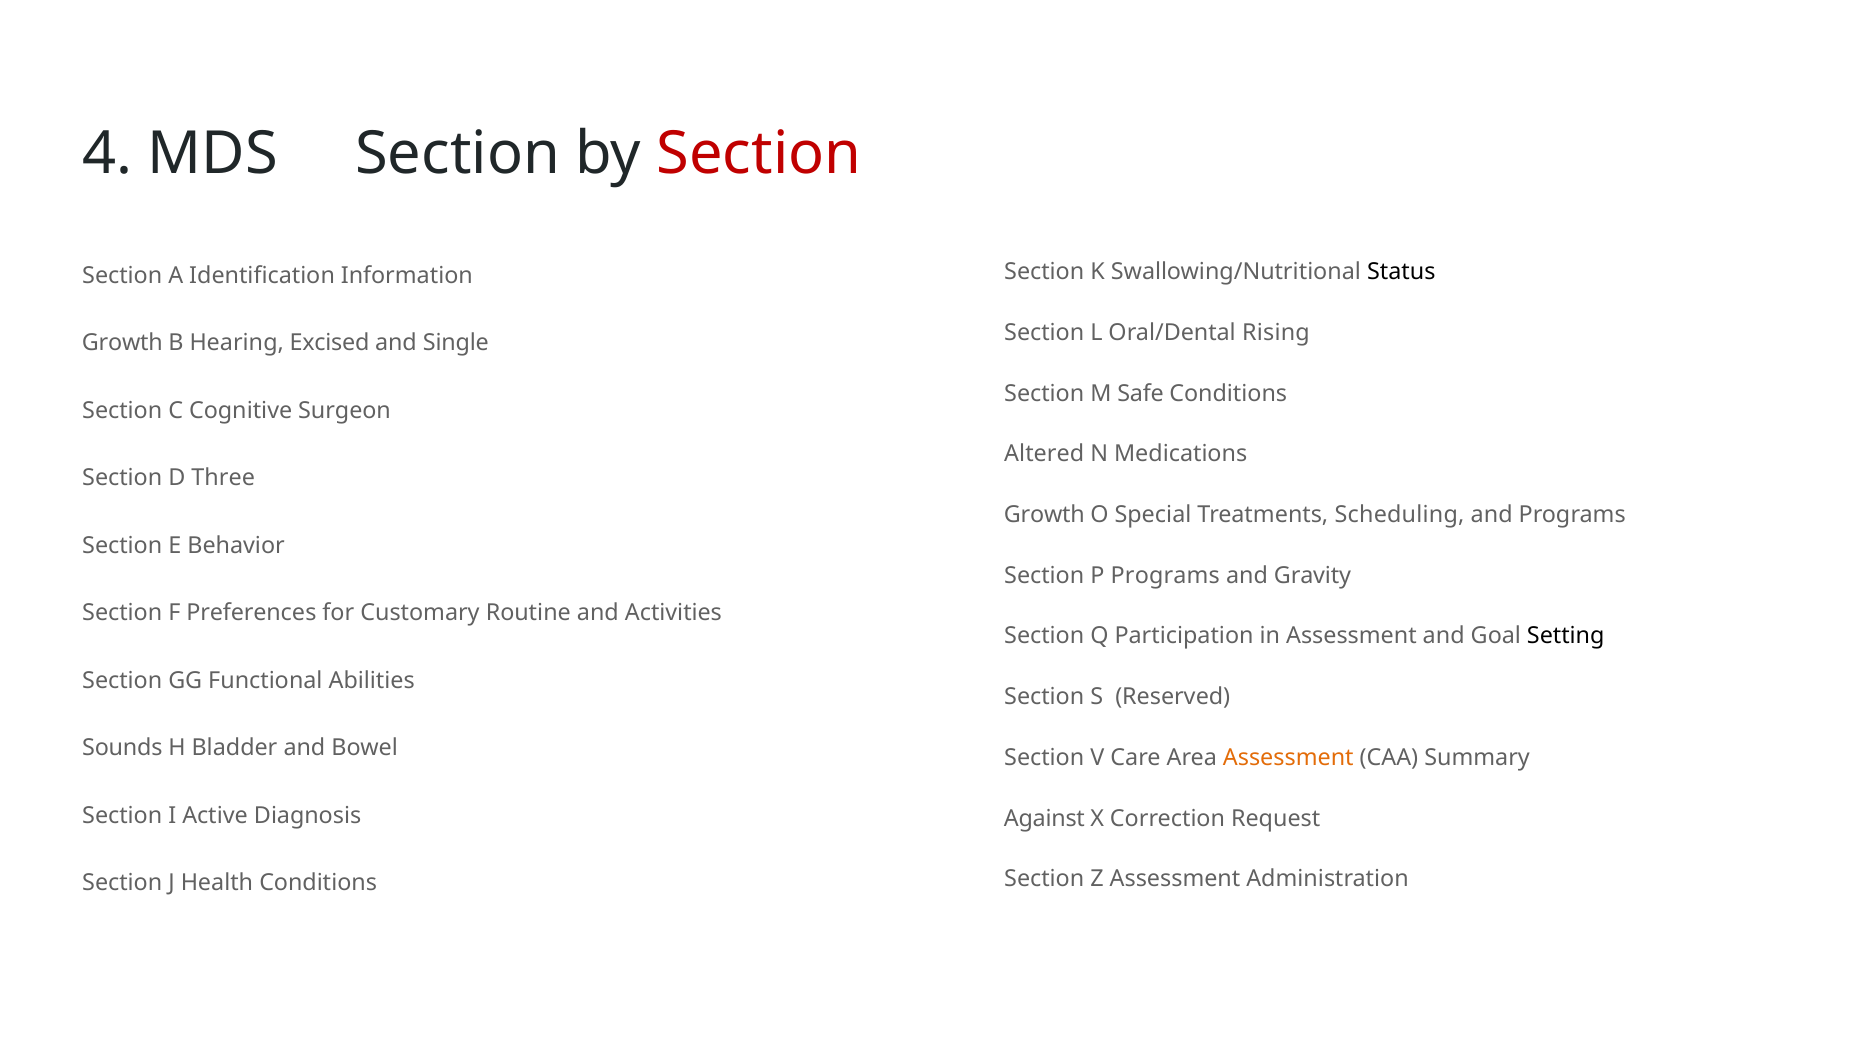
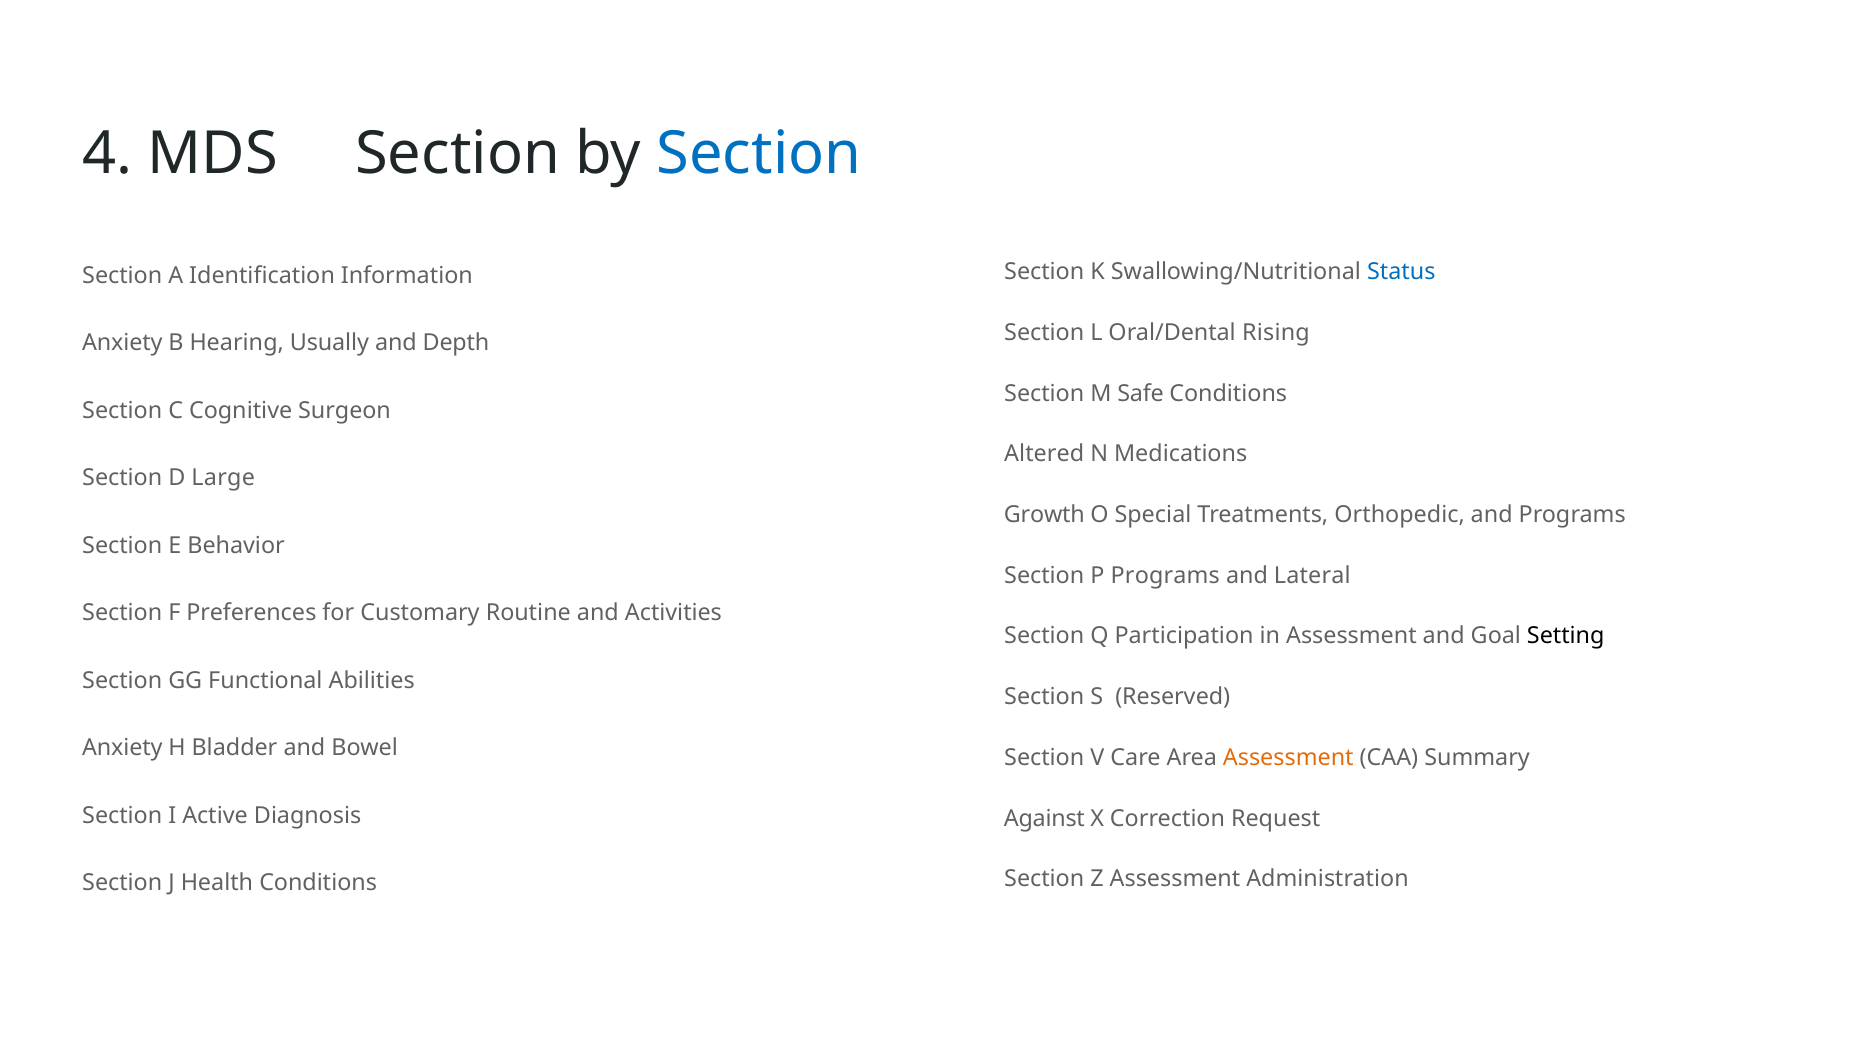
Section at (759, 153) colour: red -> blue
Status colour: black -> blue
Growth at (122, 343): Growth -> Anxiety
Excised: Excised -> Usually
Single: Single -> Depth
Three: Three -> Large
Scheduling: Scheduling -> Orthopedic
Gravity: Gravity -> Lateral
Sounds at (122, 748): Sounds -> Anxiety
